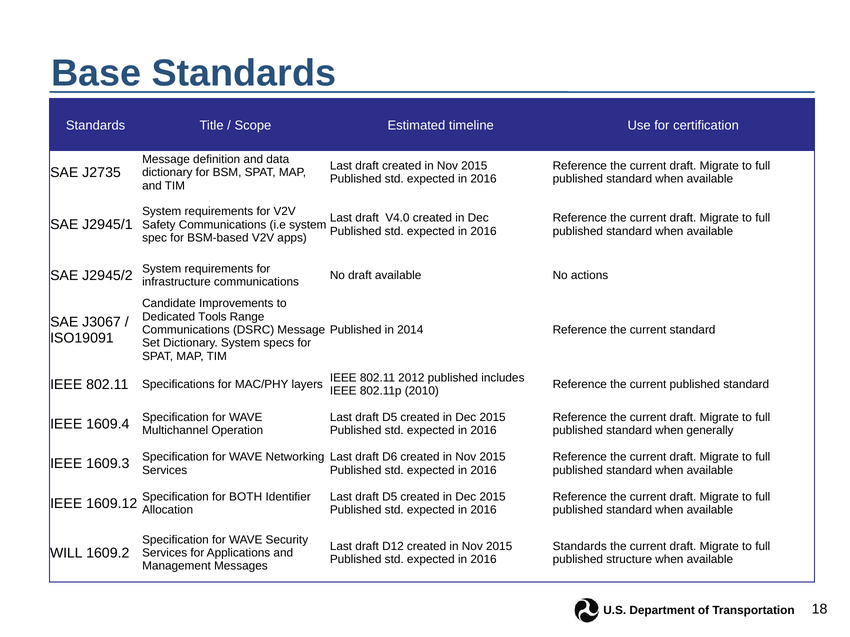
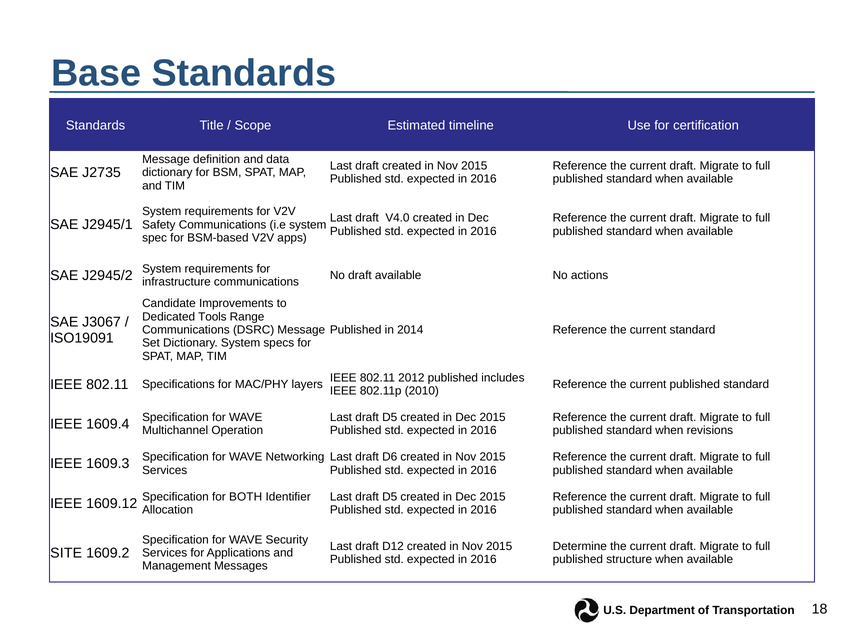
generally: generally -> revisions
Standards at (580, 547): Standards -> Determine
WILL: WILL -> SITE
